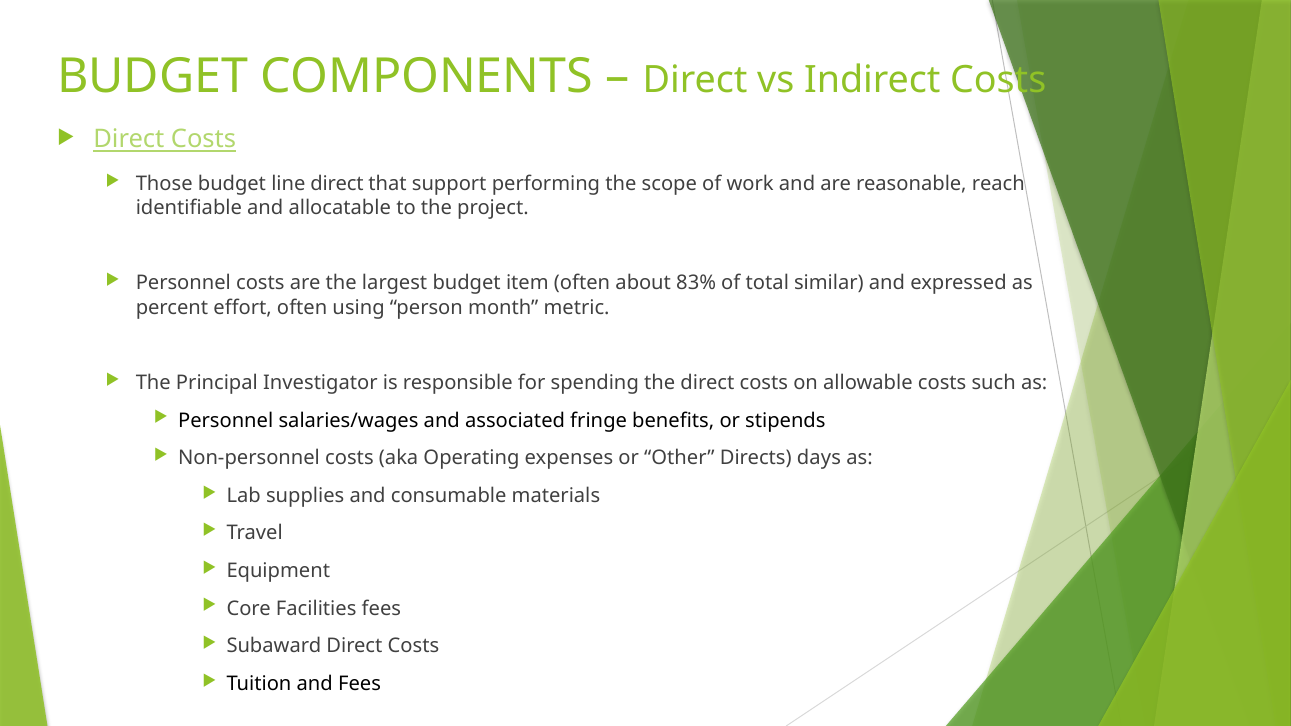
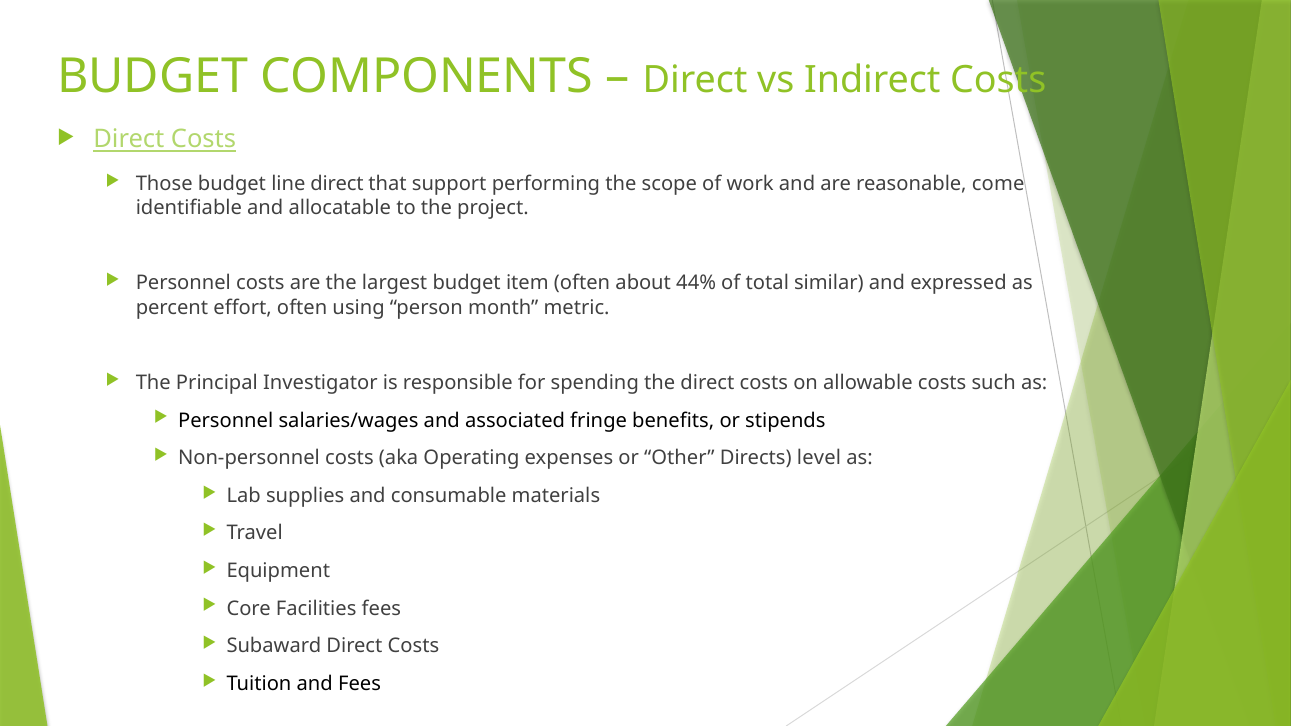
reach: reach -> come
83%: 83% -> 44%
days: days -> level
